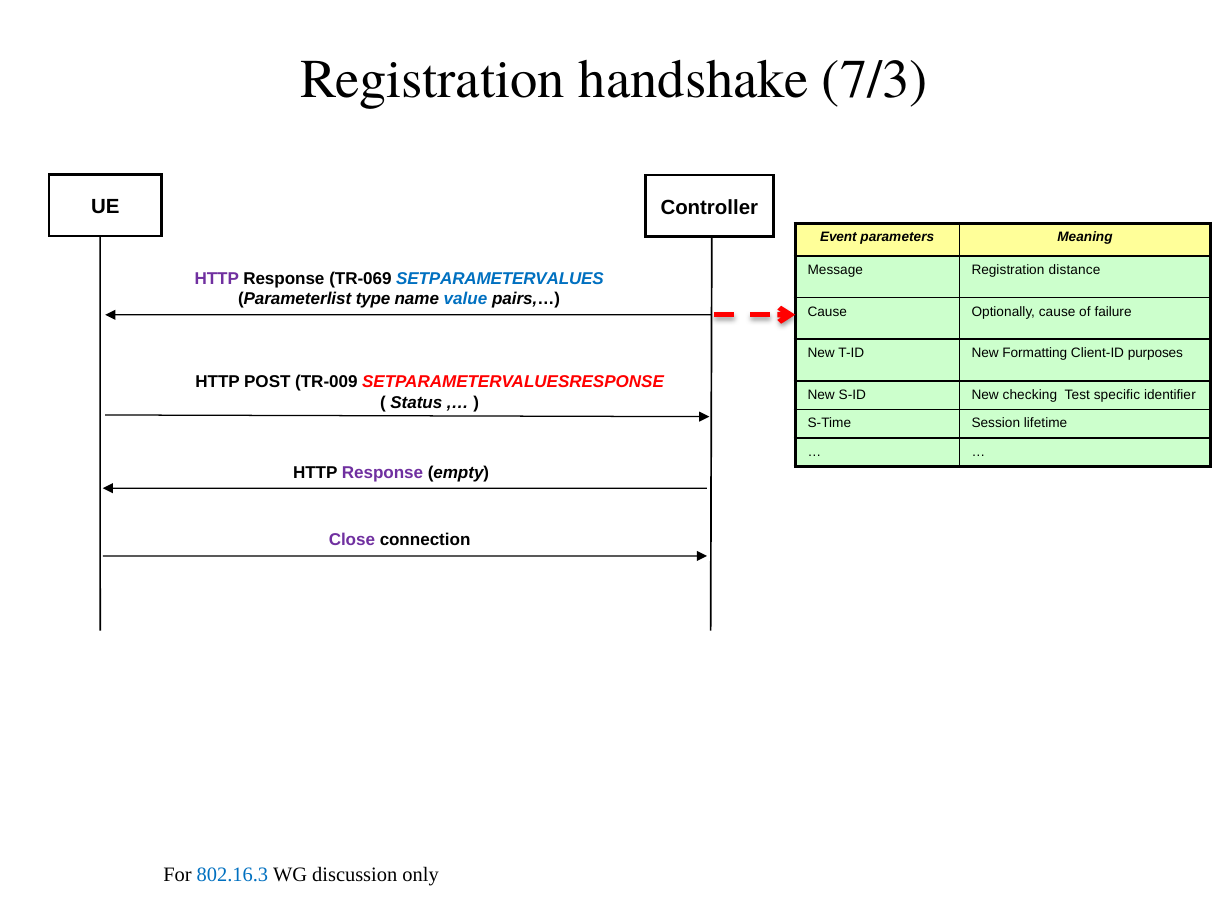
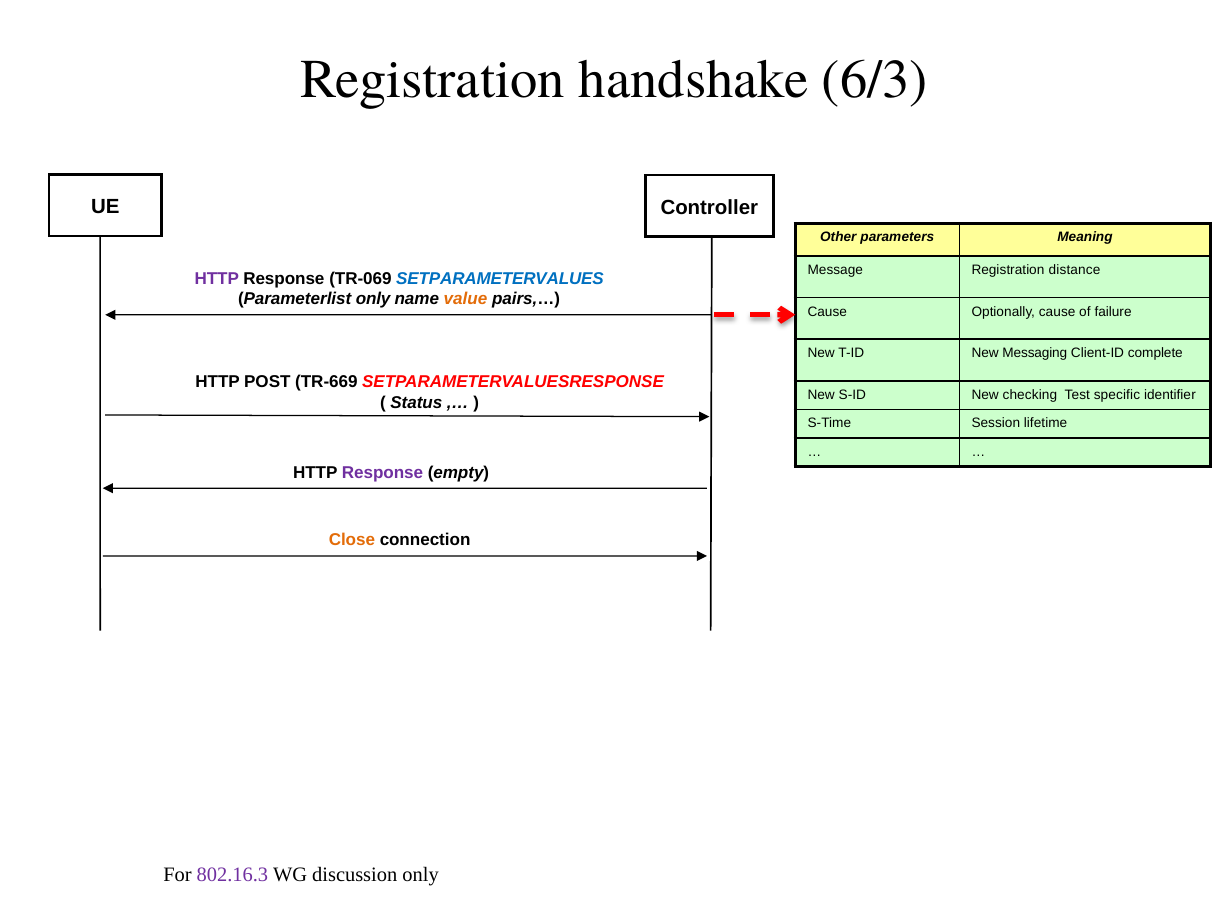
7/3: 7/3 -> 6/3
Event: Event -> Other
Parameterlist type: type -> only
value colour: blue -> orange
Formatting: Formatting -> Messaging
purposes: purposes -> complete
TR-009: TR-009 -> TR-669
Close colour: purple -> orange
802.16.3 colour: blue -> purple
